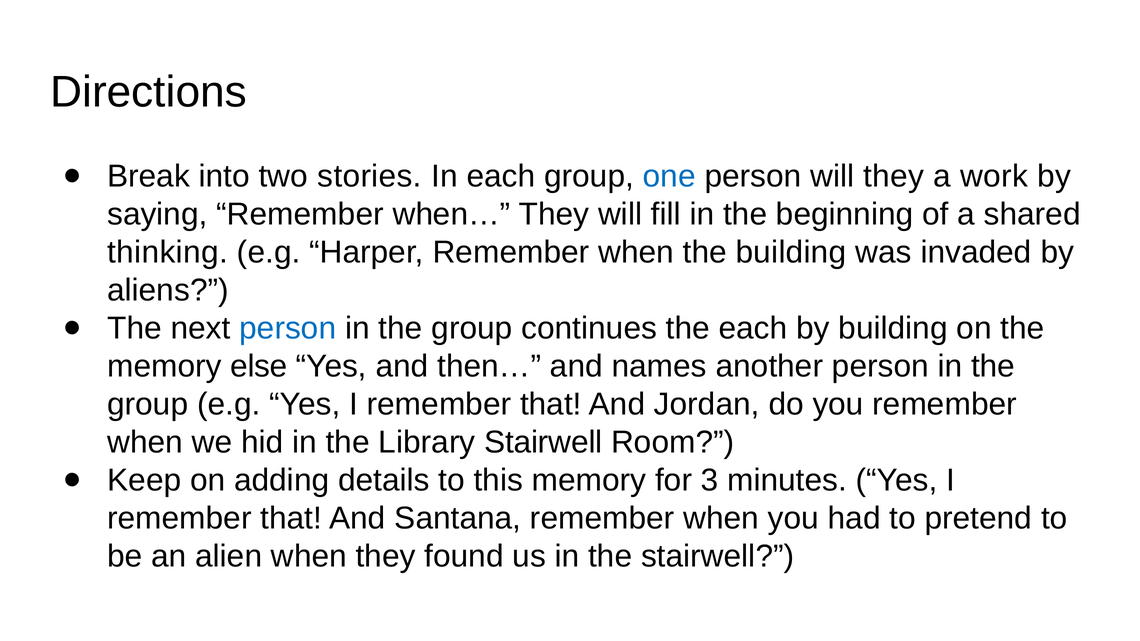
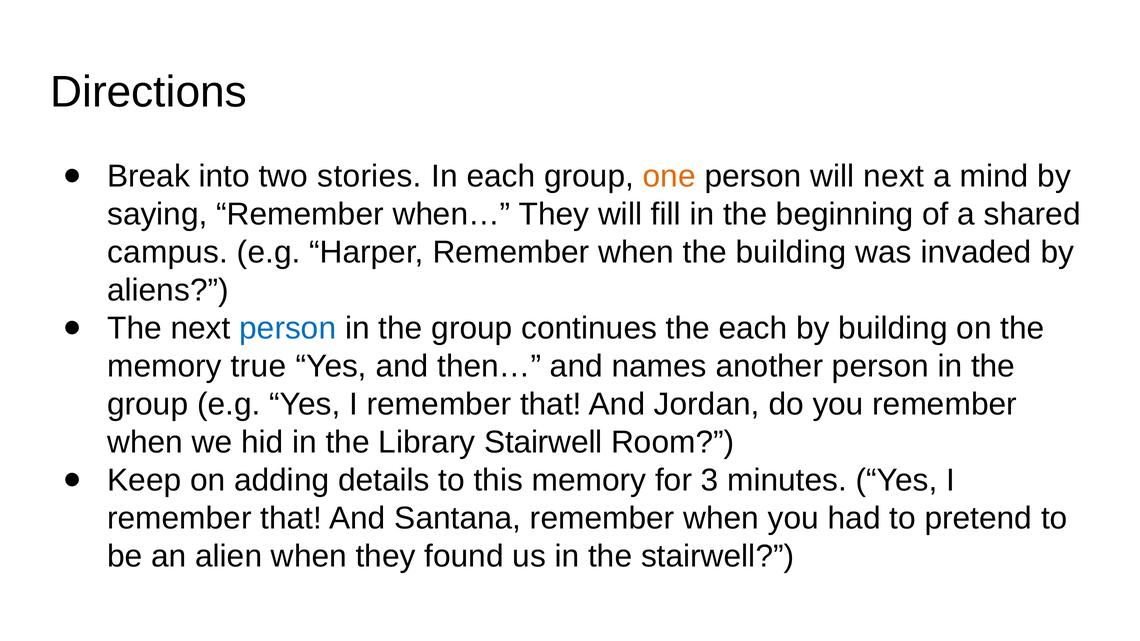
one colour: blue -> orange
will they: they -> next
work: work -> mind
thinking: thinking -> campus
else: else -> true
